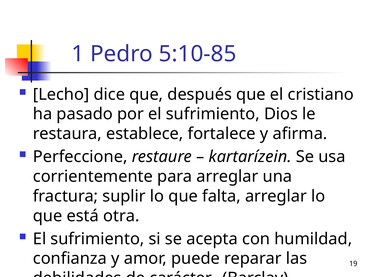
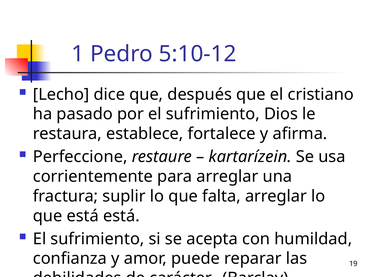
5:10-85: 5:10-85 -> 5:10-12
está otra: otra -> está
